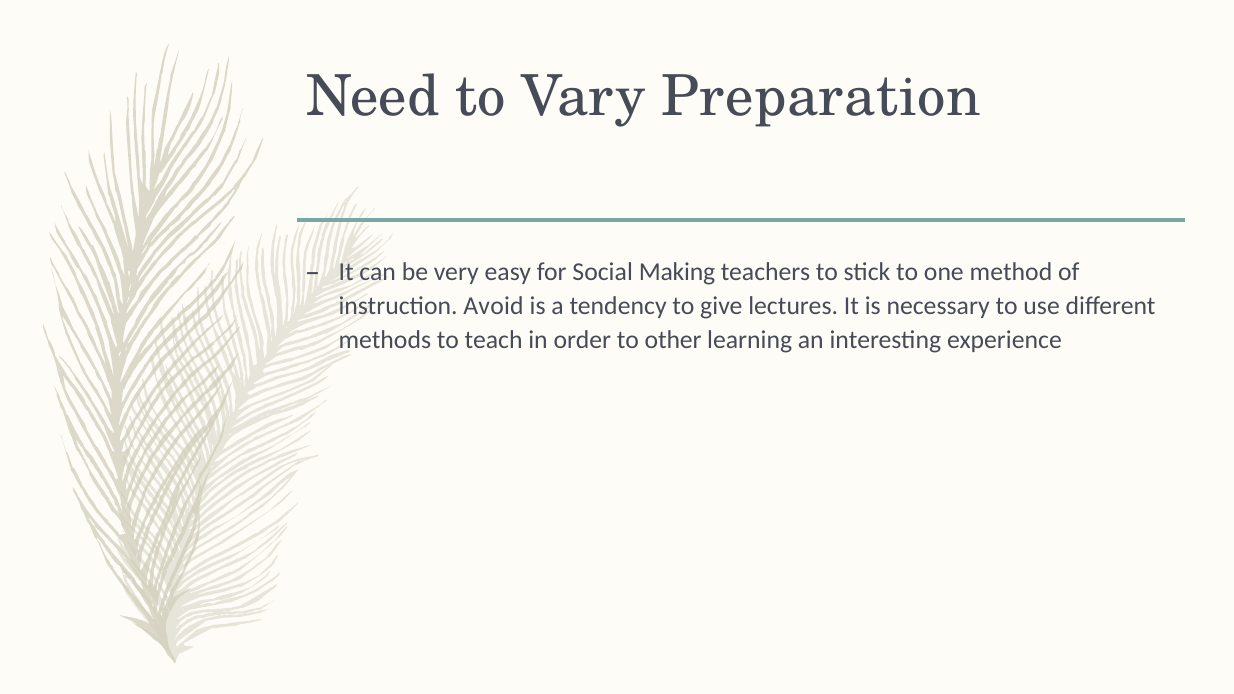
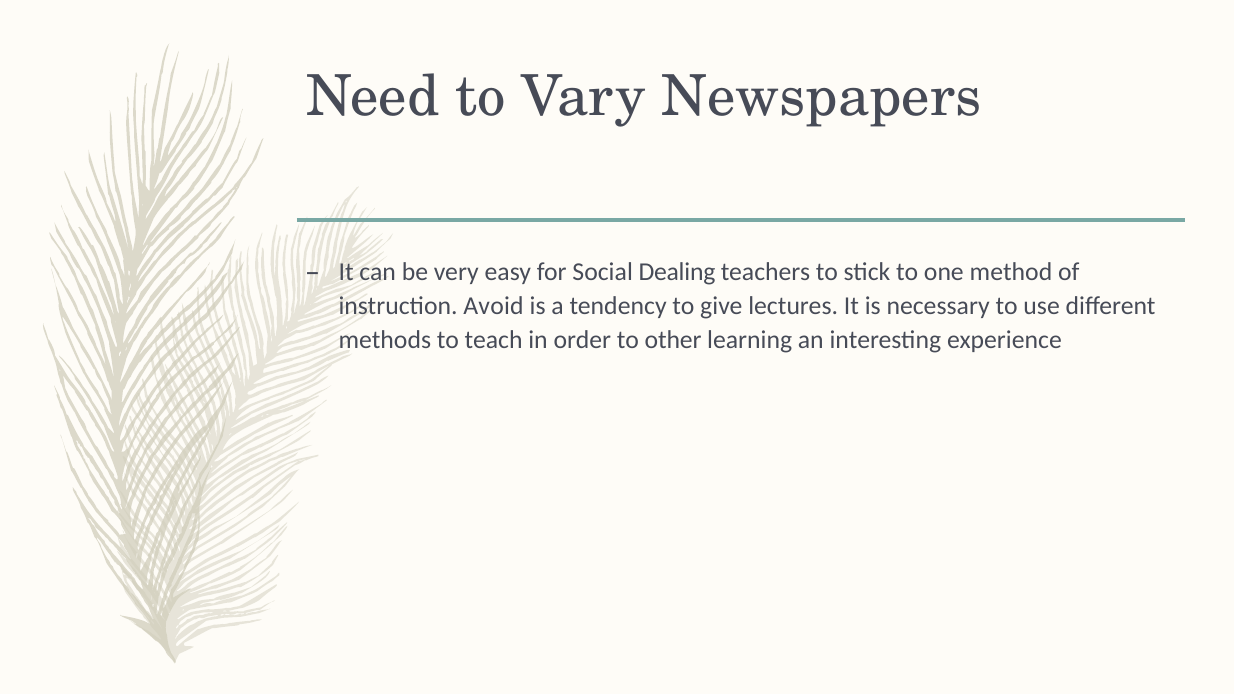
Preparation: Preparation -> Newspapers
Making: Making -> Dealing
